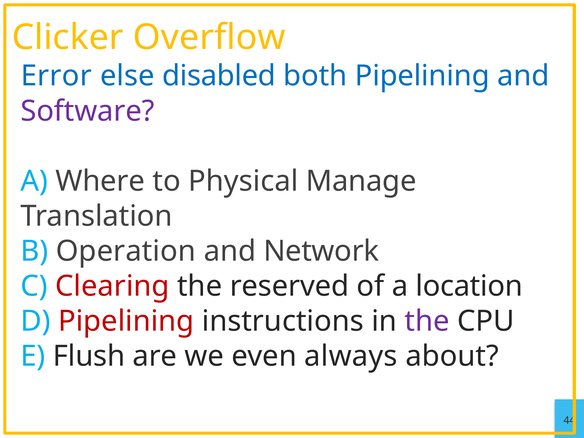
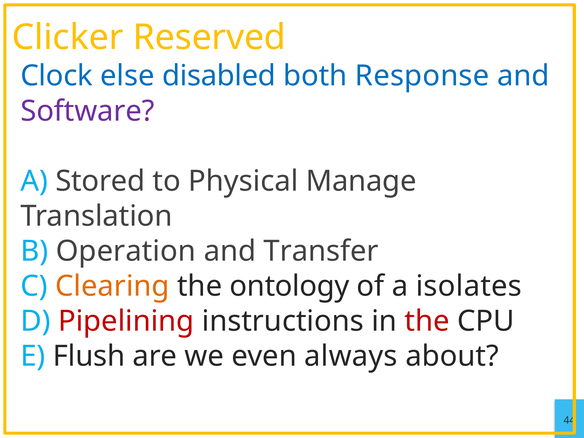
Overflow: Overflow -> Reserved
Error: Error -> Clock
both Pipelining: Pipelining -> Response
Where: Where -> Stored
Network: Network -> Transfer
Clearing colour: red -> orange
reserved: reserved -> ontology
location: location -> isolates
the at (427, 321) colour: purple -> red
